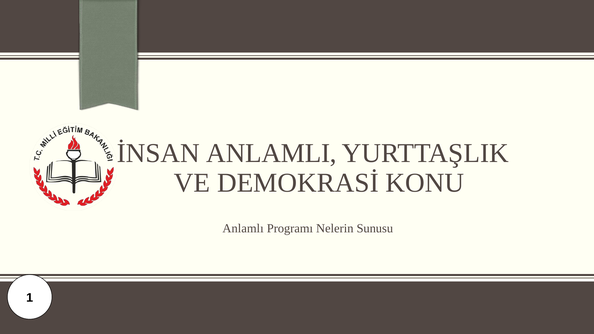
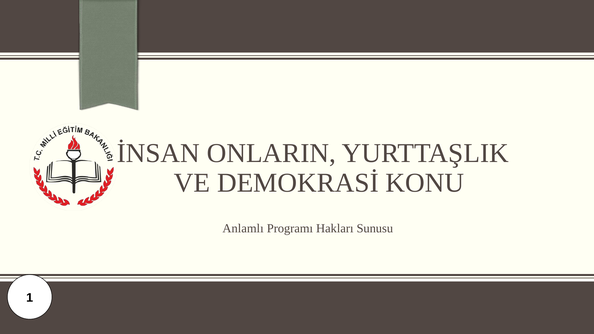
ANLAMLI: ANLAMLI -> ONLARIN
Nelerin: Nelerin -> Hakları
